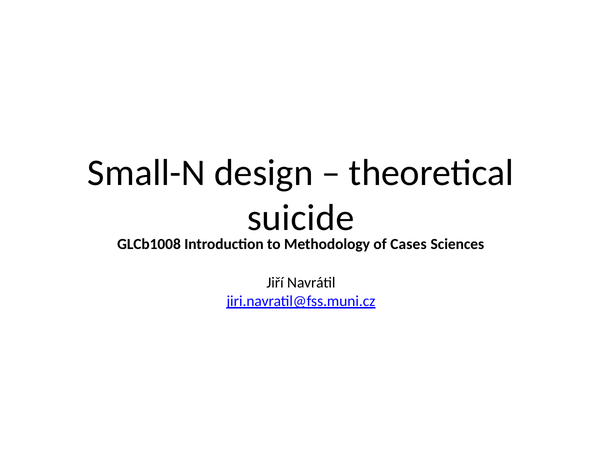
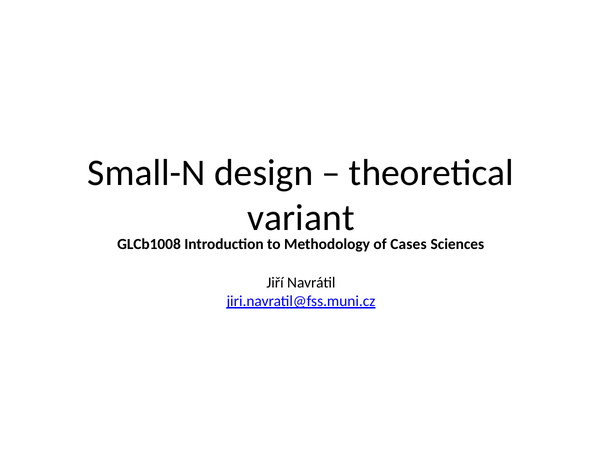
suicide: suicide -> variant
